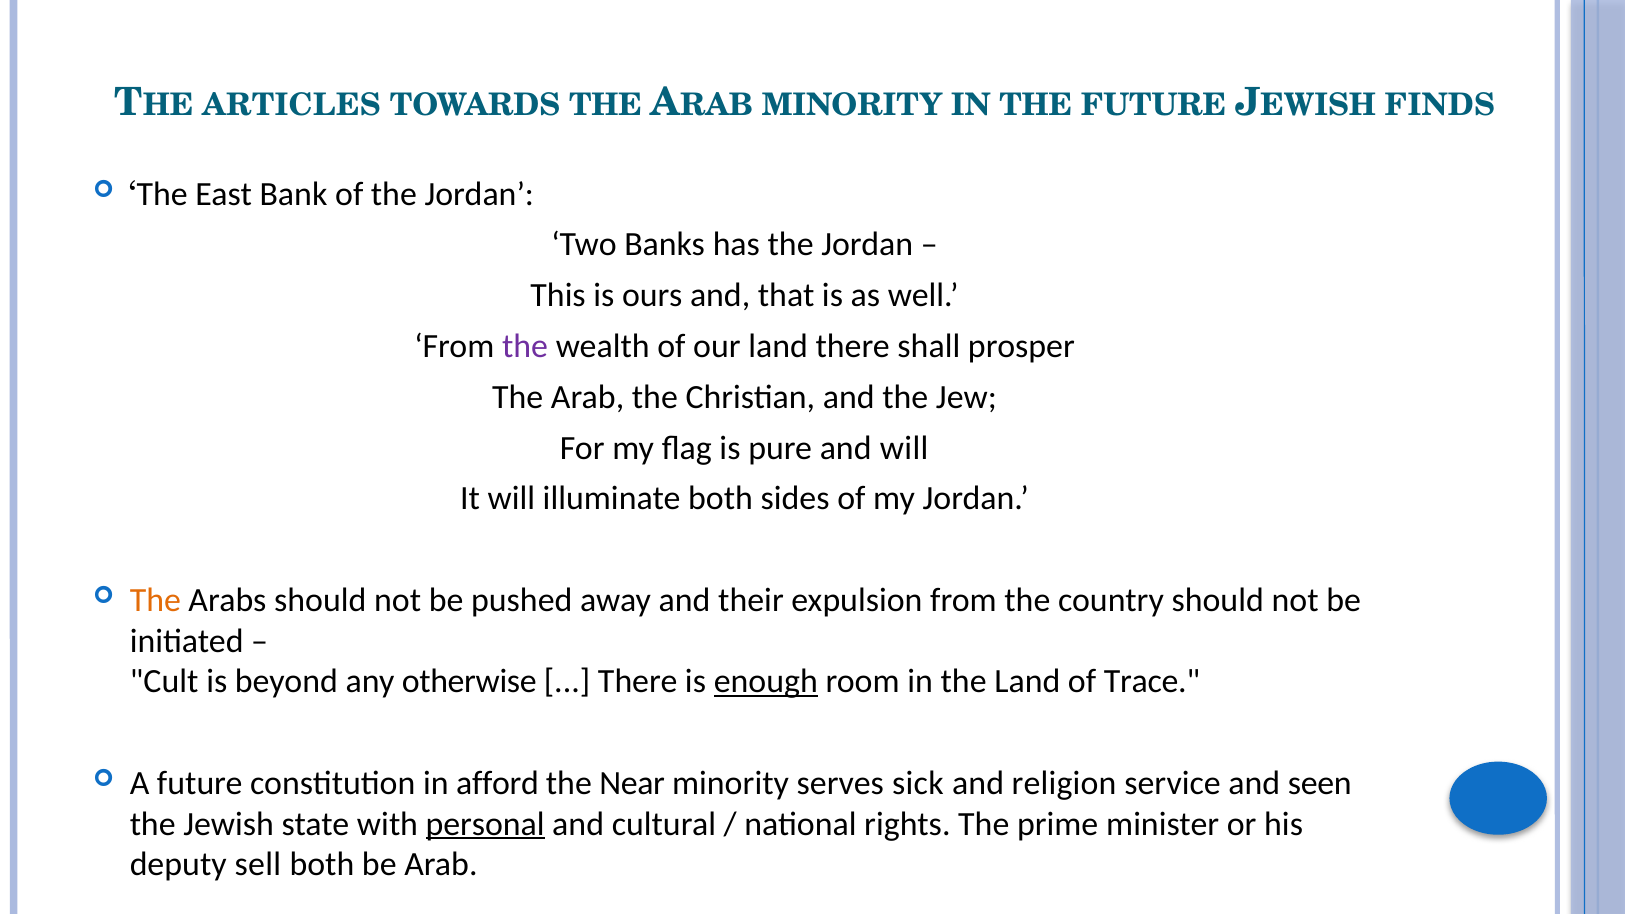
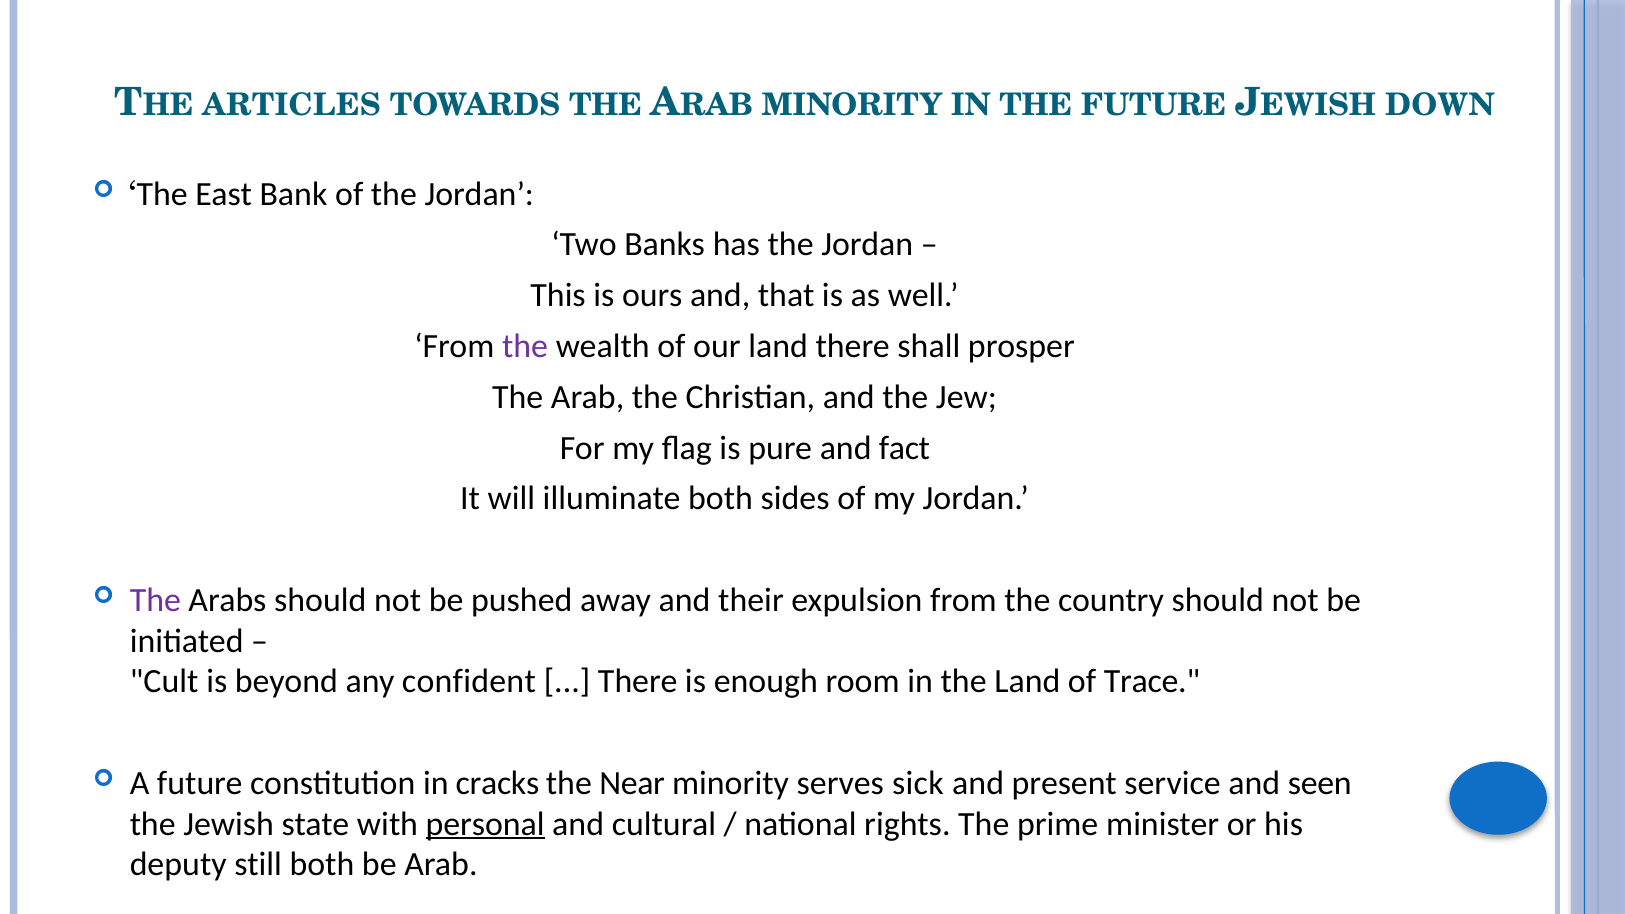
FINDS: FINDS -> DOWN
and will: will -> fact
The at (155, 600) colour: orange -> purple
otherwise: otherwise -> confident
enough underline: present -> none
afford: afford -> cracks
religion: religion -> present
sell: sell -> still
